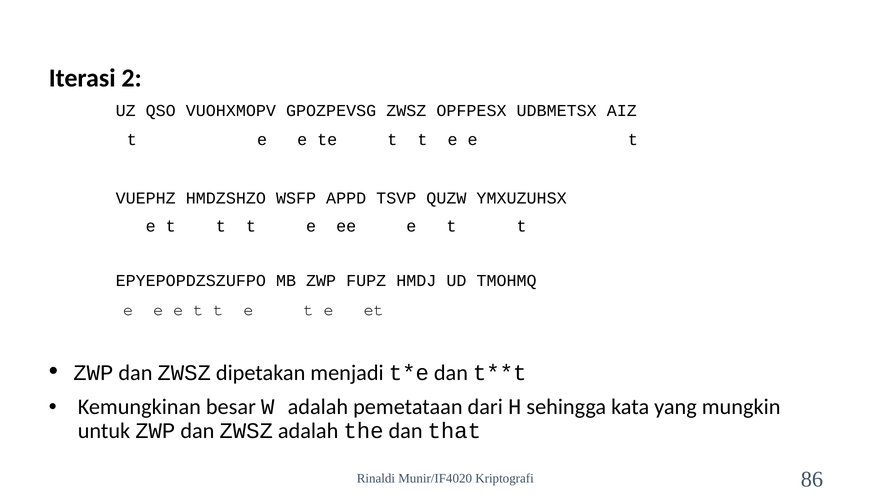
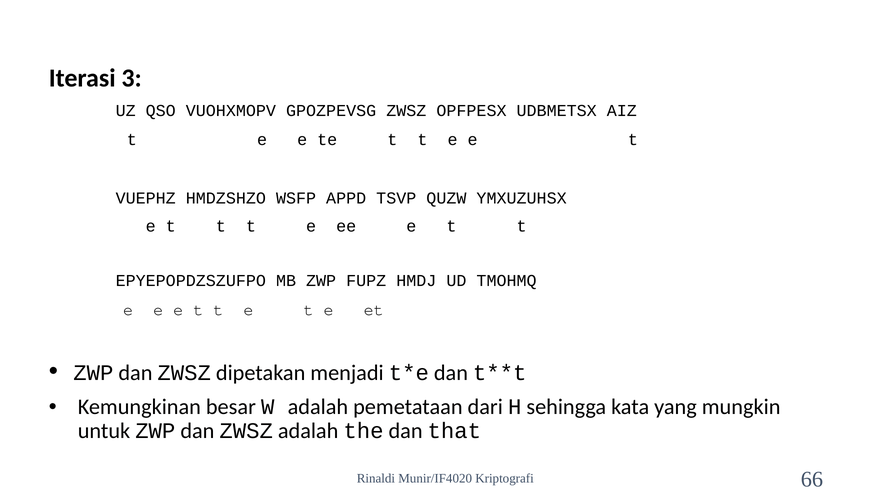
2: 2 -> 3
86: 86 -> 66
